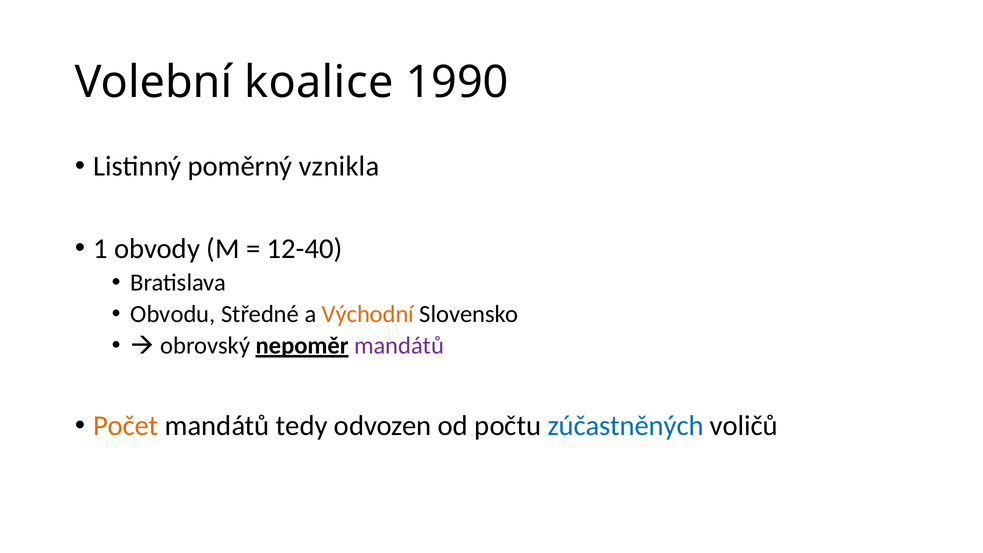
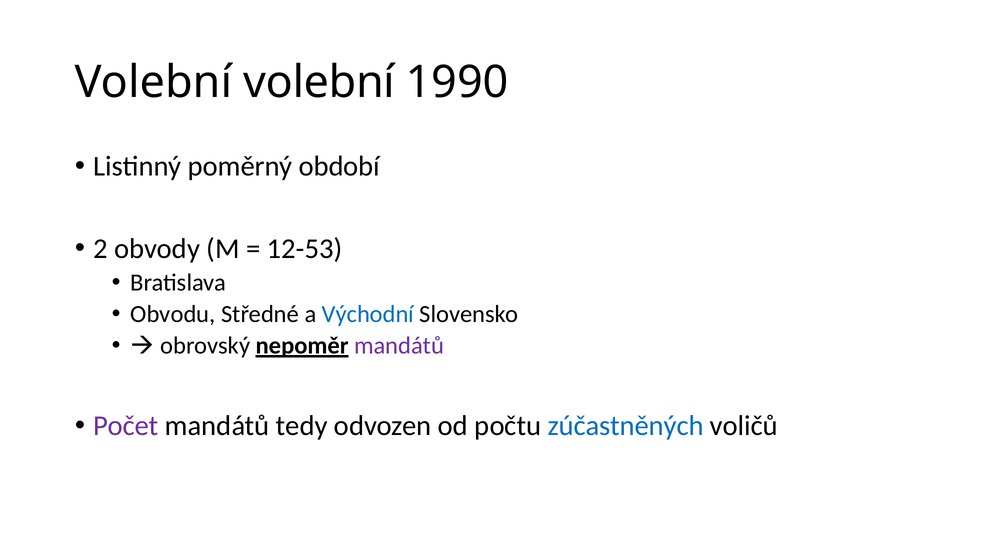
Volební koalice: koalice -> volební
vznikla: vznikla -> období
1: 1 -> 2
12-40: 12-40 -> 12-53
Východní colour: orange -> blue
Počet colour: orange -> purple
